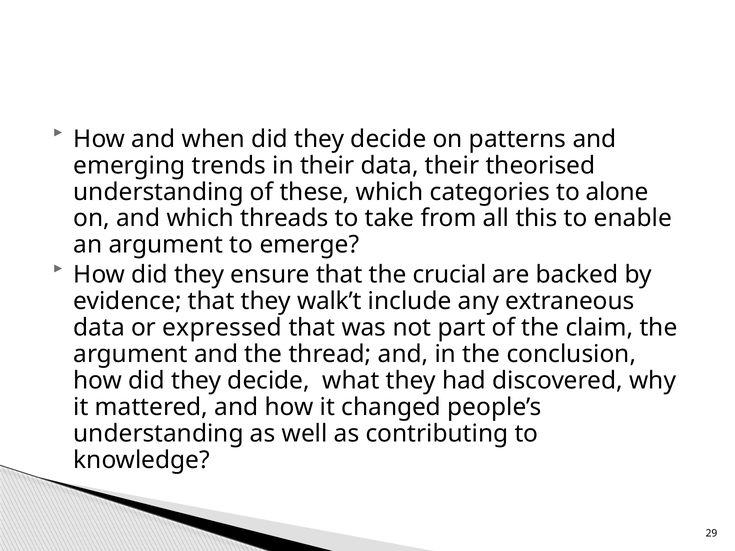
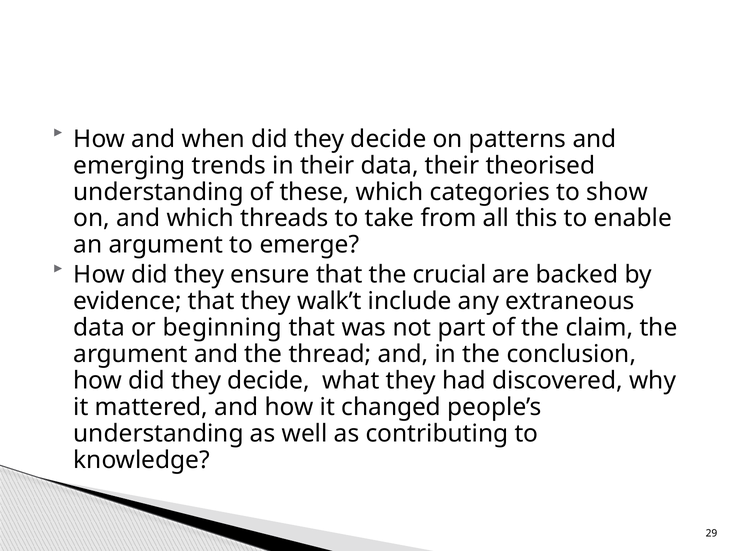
alone: alone -> show
expressed: expressed -> beginning
